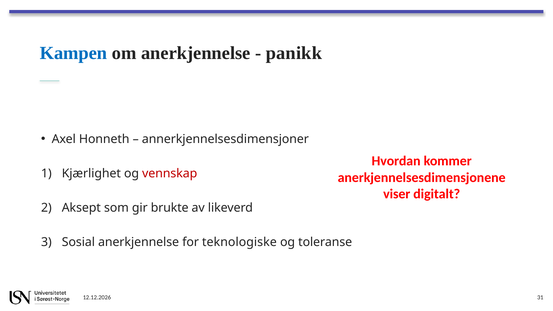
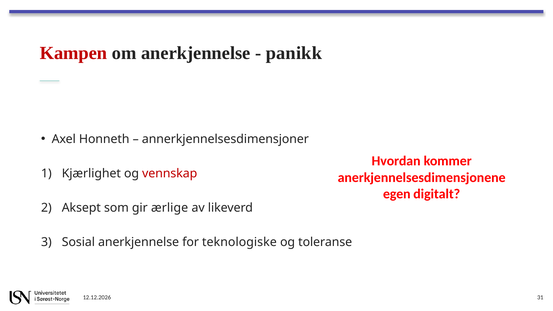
Kampen colour: blue -> red
viser: viser -> egen
brukte: brukte -> ærlige
